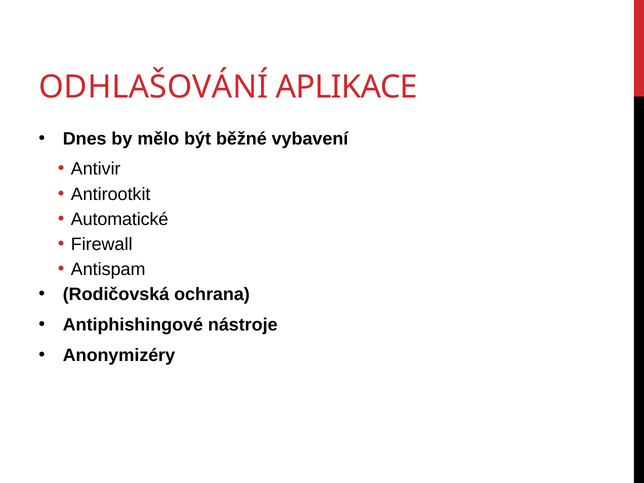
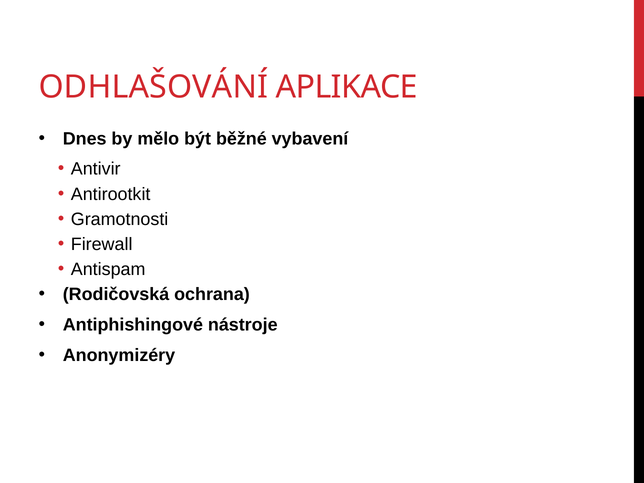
Automatické: Automatické -> Gramotnosti
